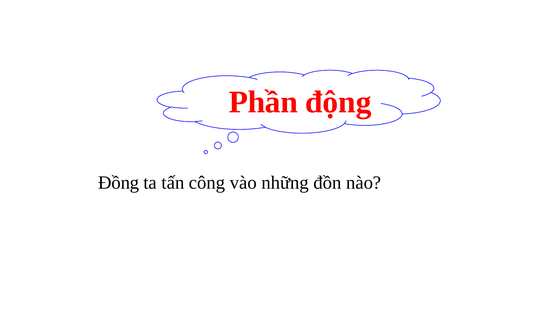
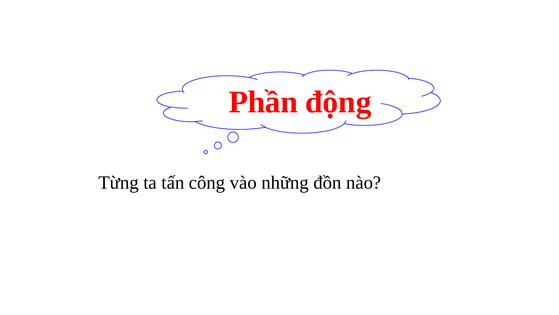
Đồng: Đồng -> Từng
